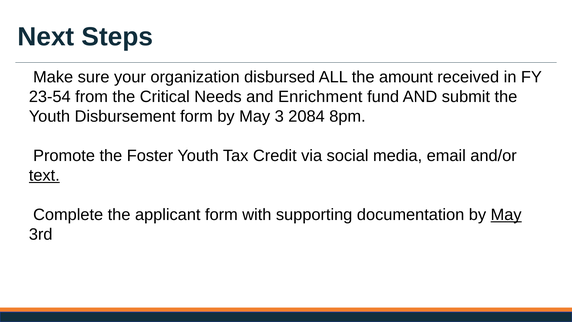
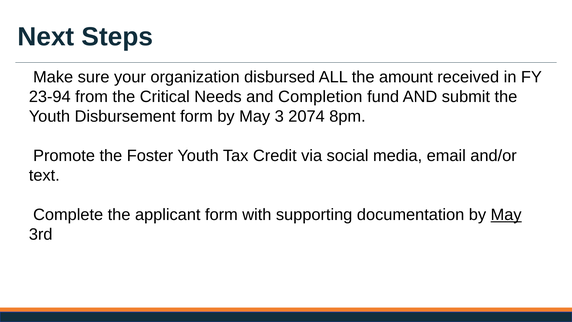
23-54: 23-54 -> 23-94
Enrichment: Enrichment -> Completion
2084: 2084 -> 2074
text underline: present -> none
